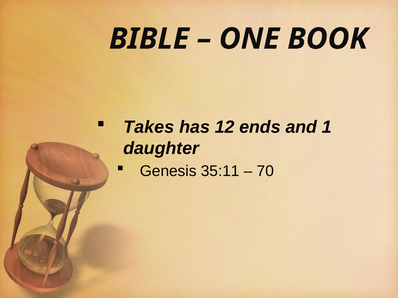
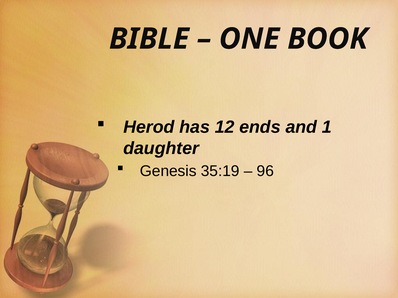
Takes: Takes -> Herod
35:11: 35:11 -> 35:19
70: 70 -> 96
